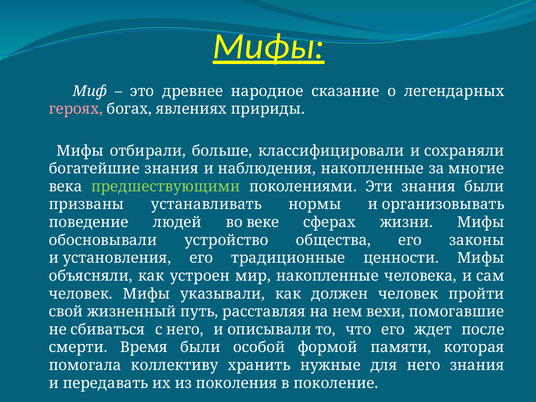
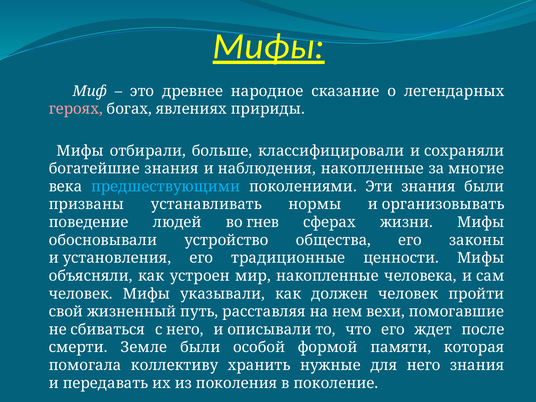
предшествующими colour: light green -> light blue
веке: веке -> гнев
Время: Время -> Земле
